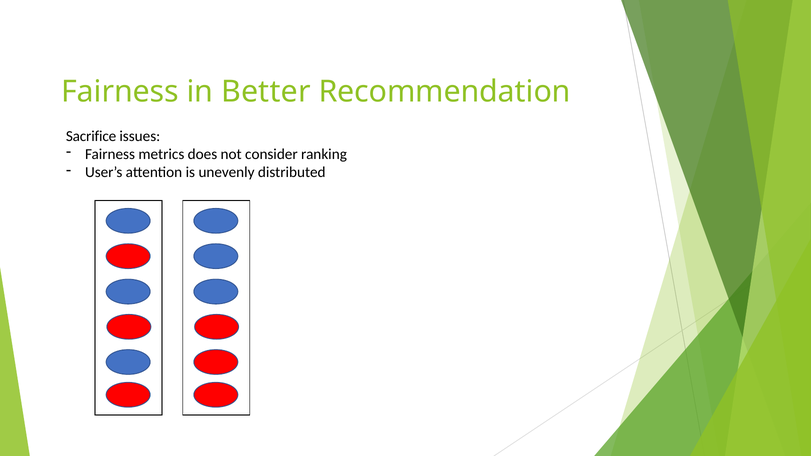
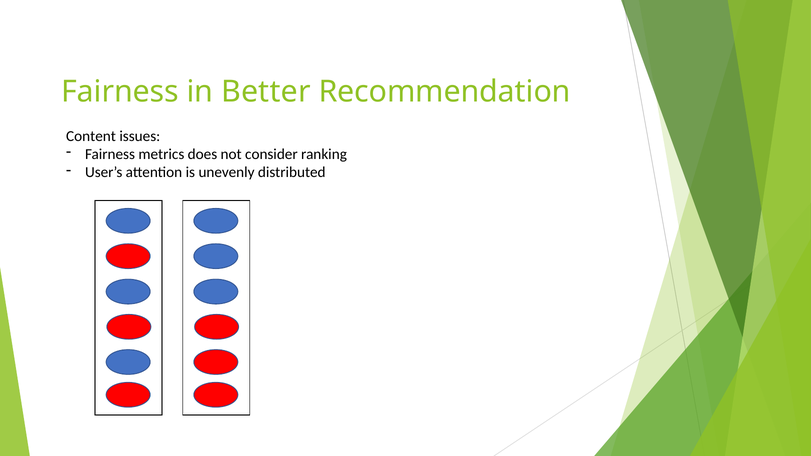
Sacrifice: Sacrifice -> Content
